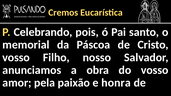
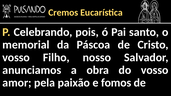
honra: honra -> fomos
